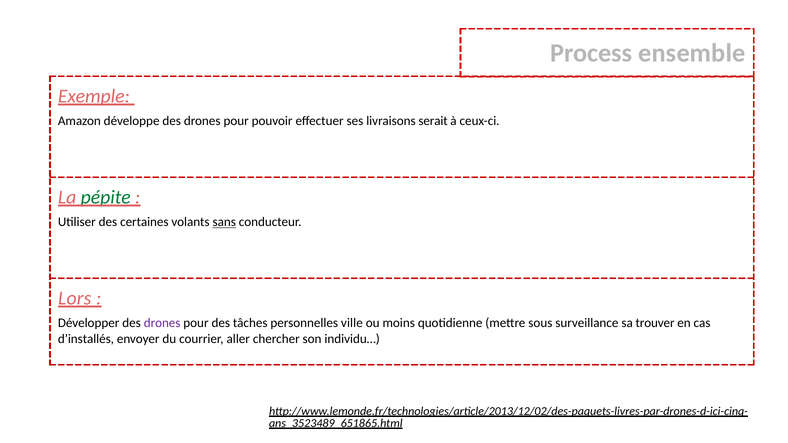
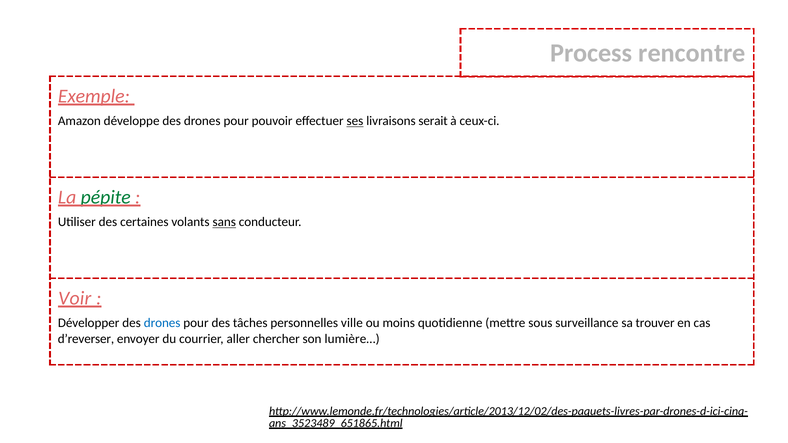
ensemble: ensemble -> rencontre
ses underline: none -> present
Lors: Lors -> Voir
drones at (162, 323) colour: purple -> blue
d’installés: d’installés -> d’reverser
individu…: individu… -> lumière…
